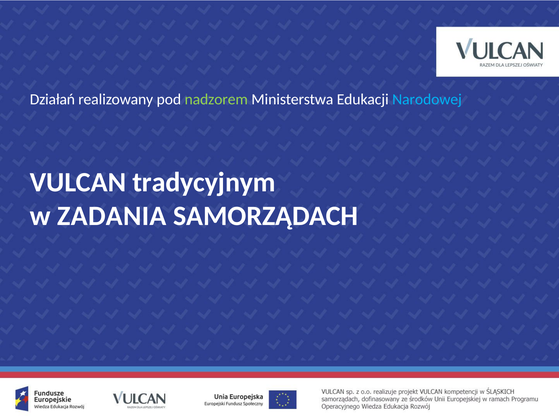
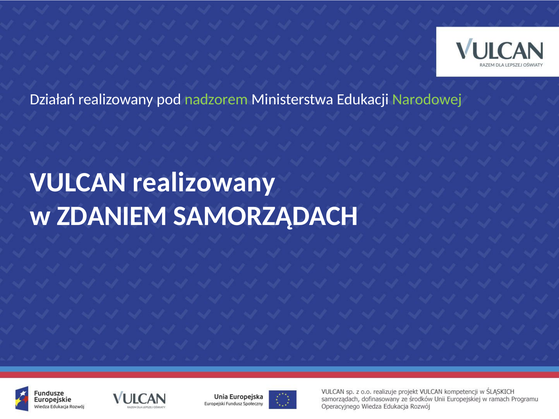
Narodowej colour: light blue -> light green
VULCAN tradycyjnym: tradycyjnym -> realizowany
ZADANIA: ZADANIA -> ZDANIEM
